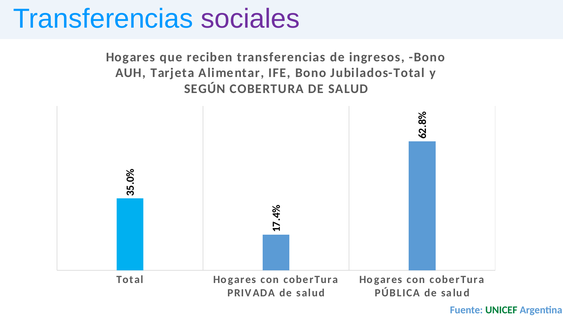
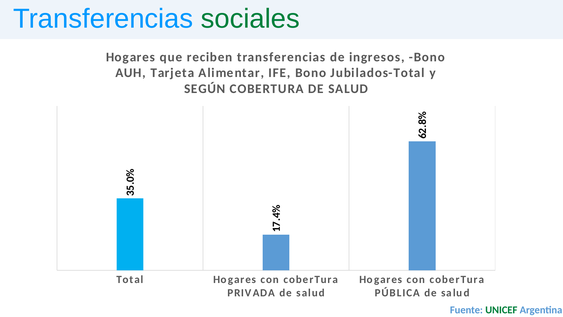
sociales colour: purple -> green
